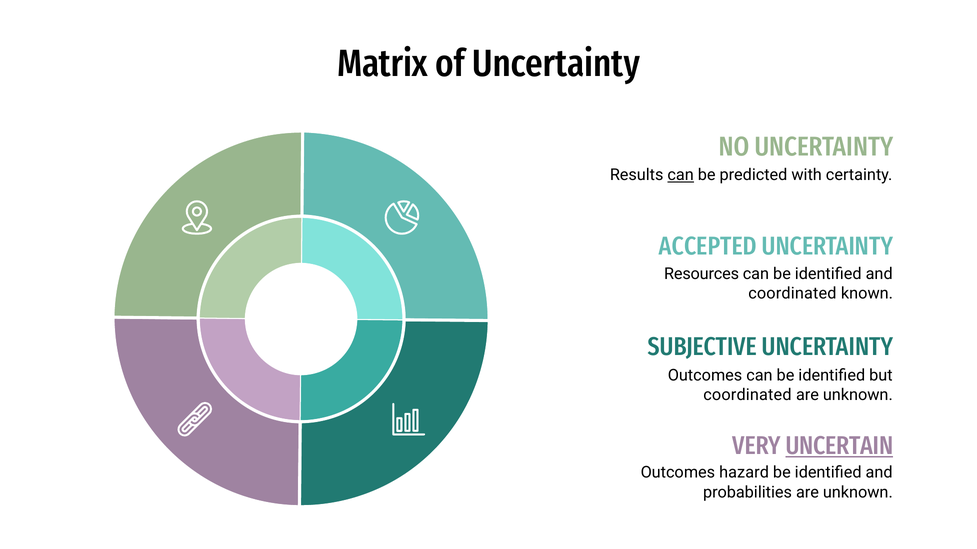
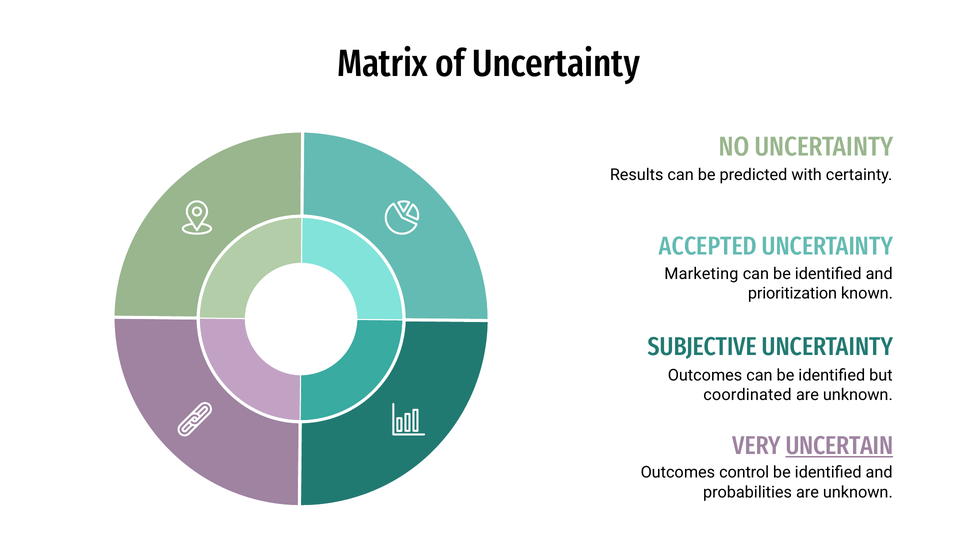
can at (681, 175) underline: present -> none
Resources: Resources -> Marketing
coordinated at (792, 294): coordinated -> prioritization
hazard: hazard -> control
